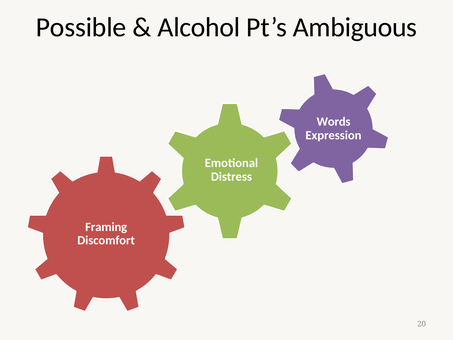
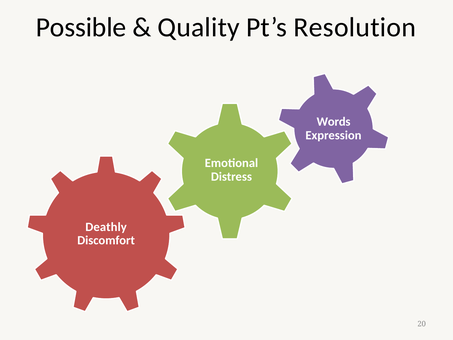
Alcohol: Alcohol -> Quality
Ambiguous: Ambiguous -> Resolution
Framing: Framing -> Deathly
